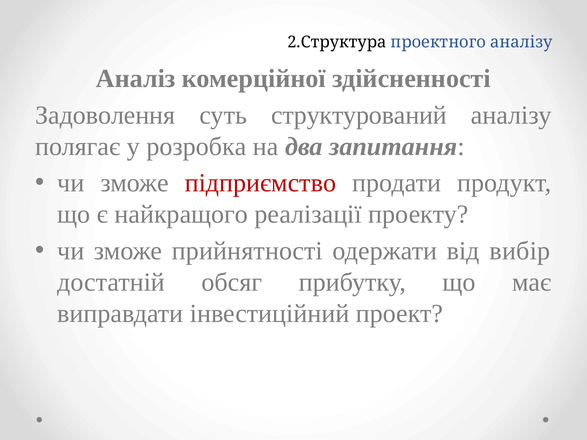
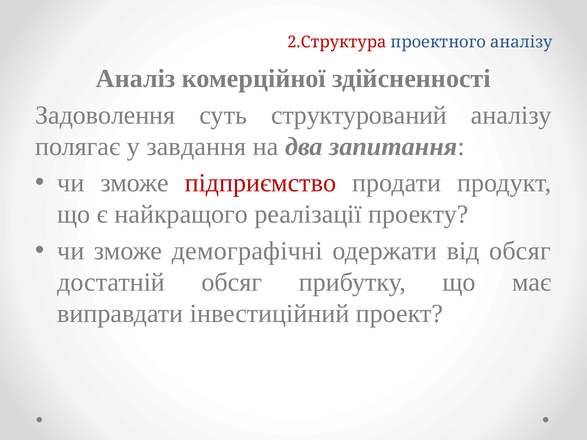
2.Структура colour: black -> red
розробка: розробка -> завдання
прийнятності: прийнятності -> демографічні
від вибір: вибір -> обсяг
